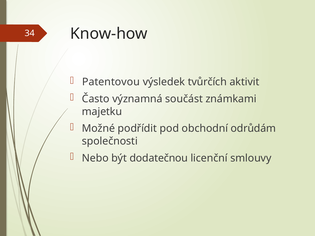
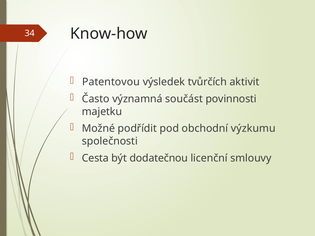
známkami: známkami -> povinnosti
odrůdám: odrůdám -> výzkumu
Nebo: Nebo -> Cesta
